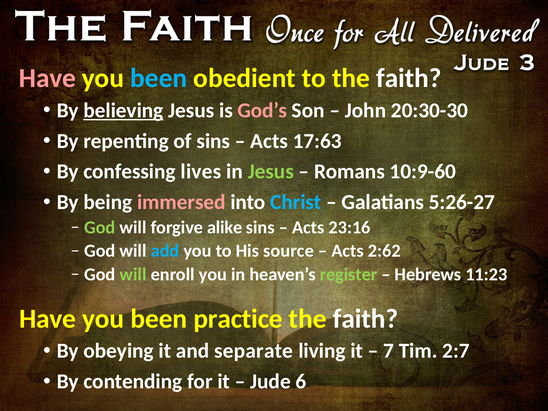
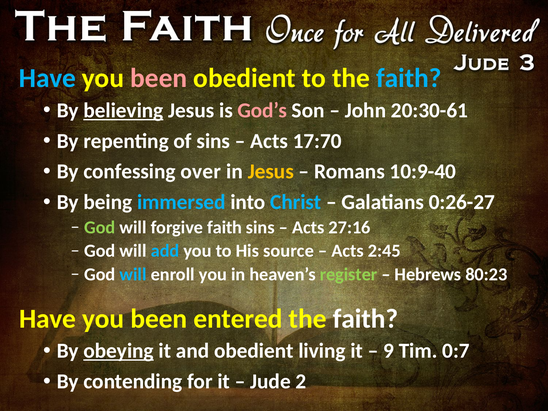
Have at (47, 78) colour: pink -> light blue
been at (159, 78) colour: light blue -> pink
faith at (409, 78) colour: white -> light blue
20:30-30: 20:30-30 -> 20:30-61
17:63: 17:63 -> 17:70
lives: lives -> over
Jesus at (271, 172) colour: light green -> yellow
10:9-60: 10:9-60 -> 10:9-40
immersed colour: pink -> light blue
5:26-27: 5:26-27 -> 0:26-27
forgive alike: alike -> faith
23:16: 23:16 -> 27:16
2:62: 2:62 -> 2:45
will at (133, 274) colour: light green -> light blue
11:23: 11:23 -> 80:23
practice: practice -> entered
obeying underline: none -> present
and separate: separate -> obedient
7: 7 -> 9
2:7: 2:7 -> 0:7
6: 6 -> 2
